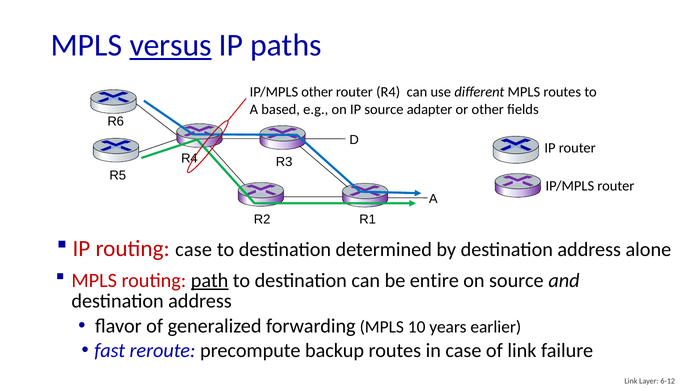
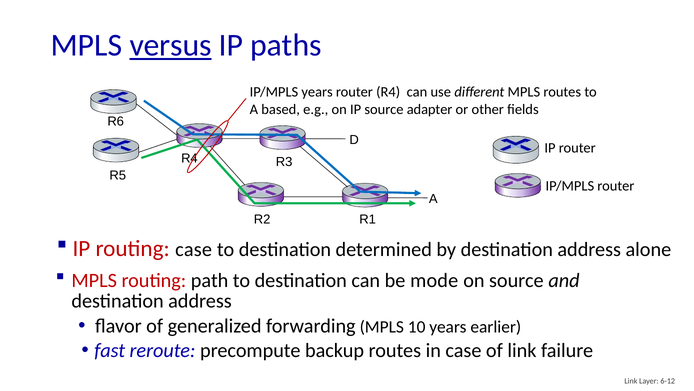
IP/MPLS other: other -> years
path underline: present -> none
entire: entire -> mode
